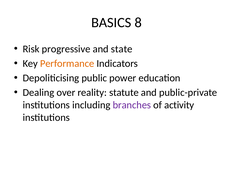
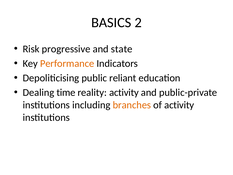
8: 8 -> 2
power: power -> reliant
over: over -> time
reality statute: statute -> activity
branches colour: purple -> orange
